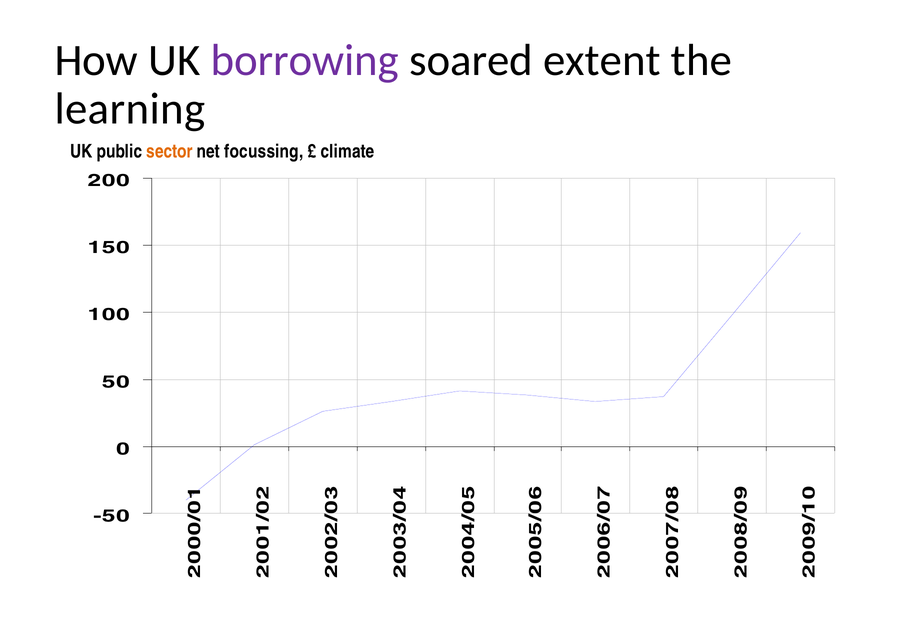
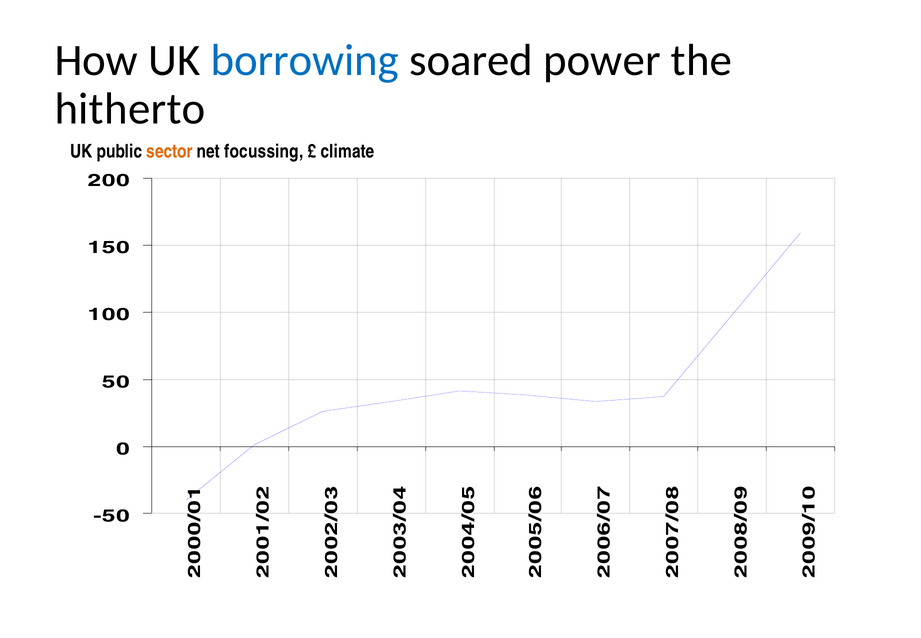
borrowing colour: purple -> blue
extent: extent -> power
learning: learning -> hitherto
